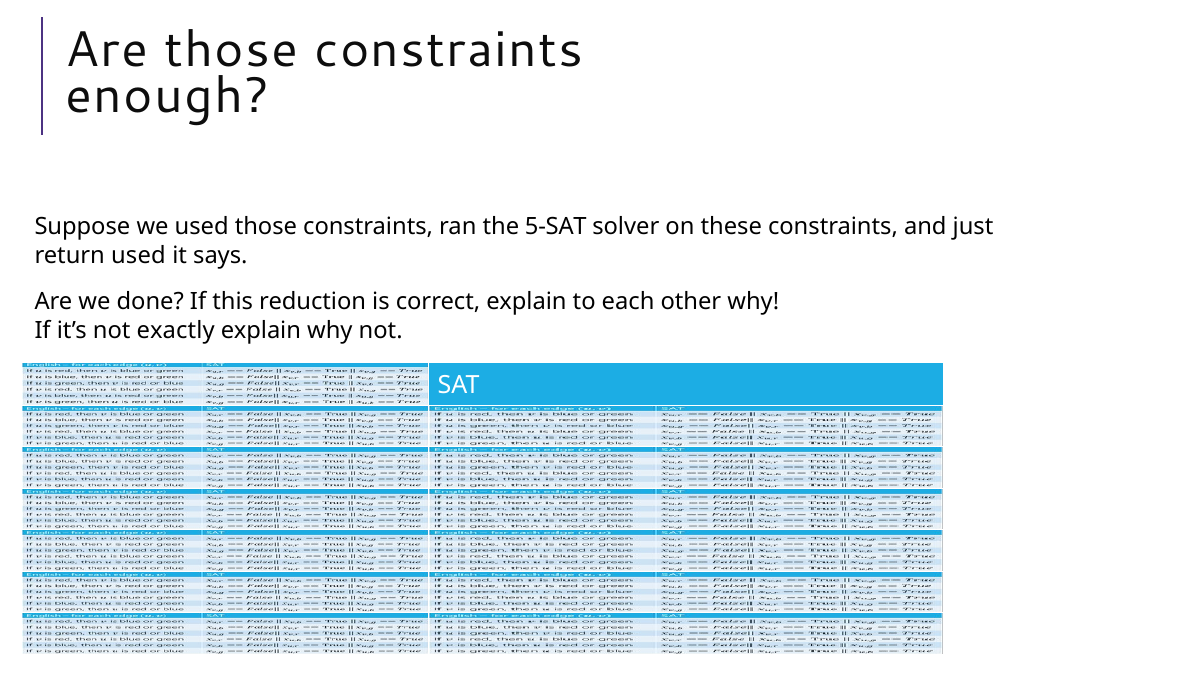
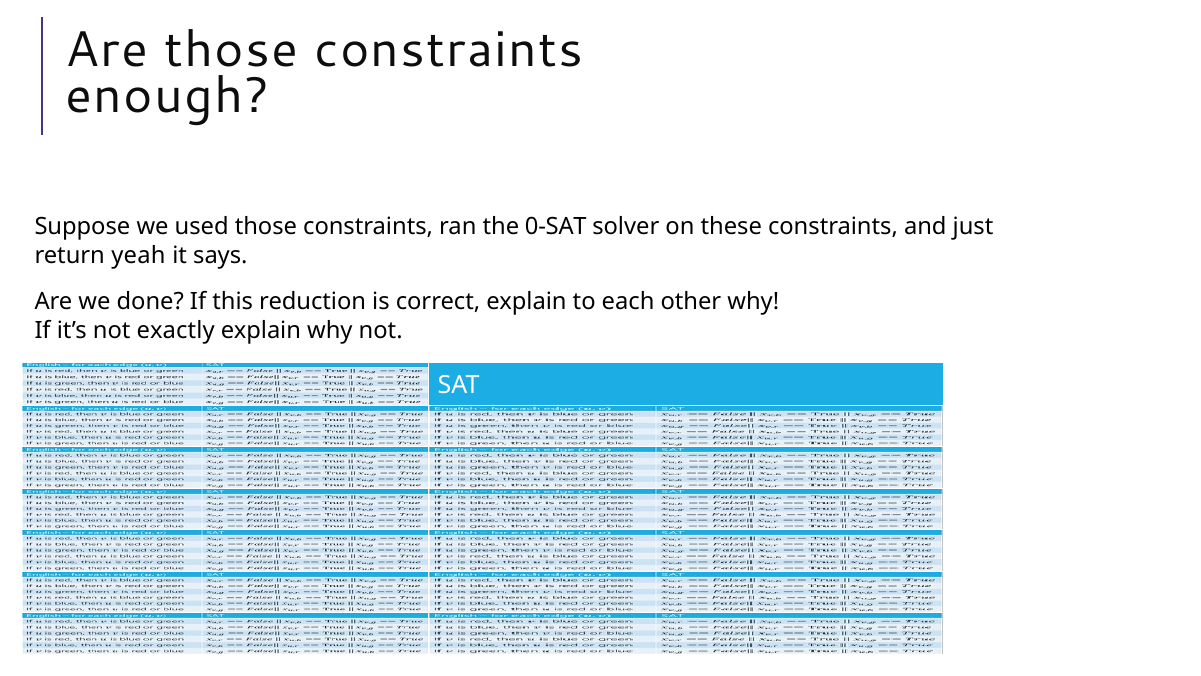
5-SAT: 5-SAT -> 0-SAT
return used: used -> yeah
